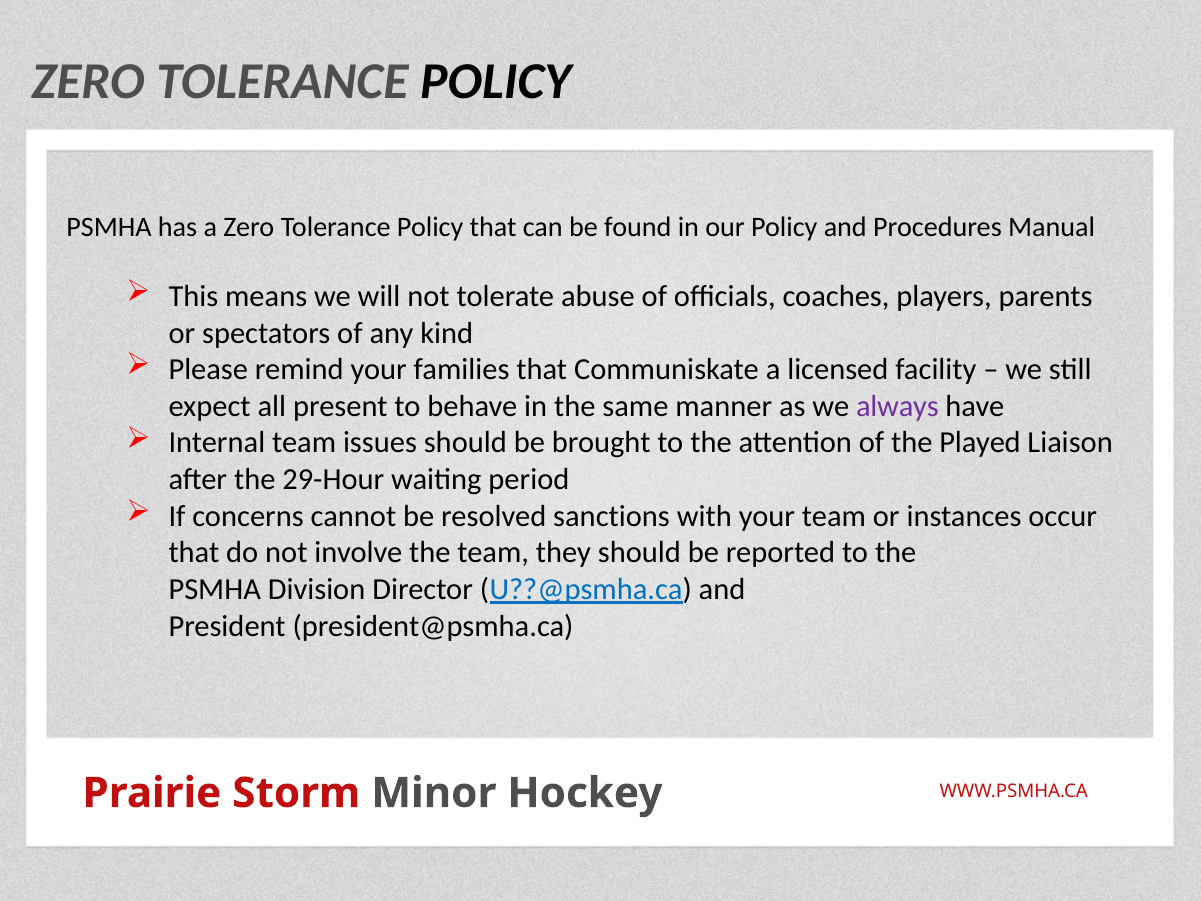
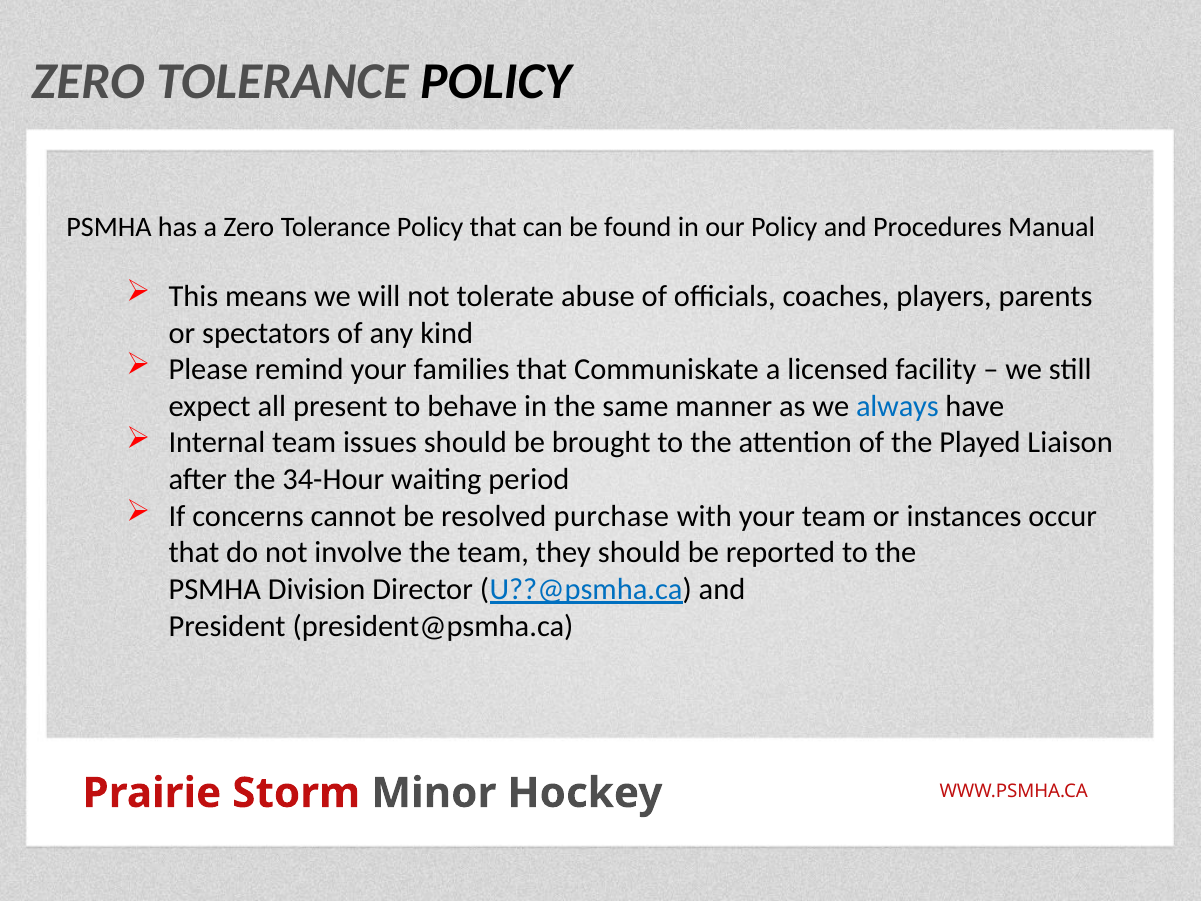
always colour: purple -> blue
29-Hour: 29-Hour -> 34-Hour
sanctions: sanctions -> purchase
